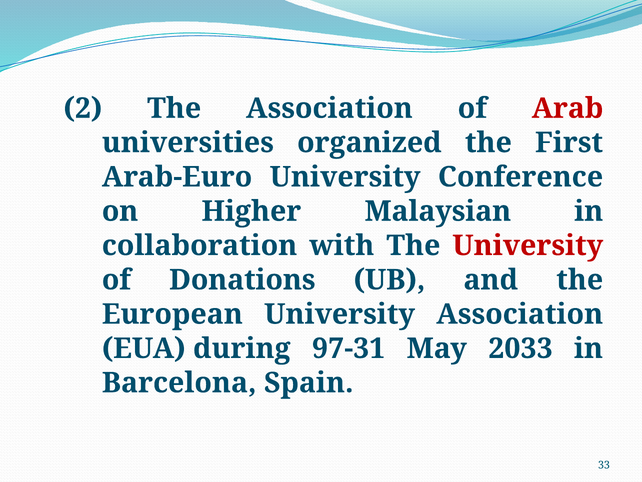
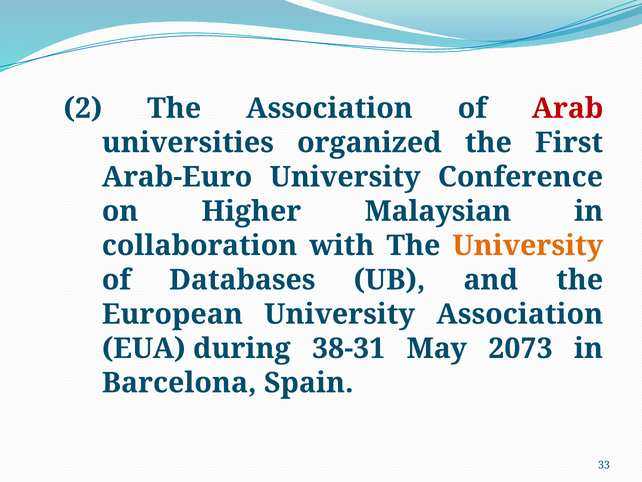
University at (528, 245) colour: red -> orange
Donations: Donations -> Databases
97-31: 97-31 -> 38-31
2033: 2033 -> 2073
